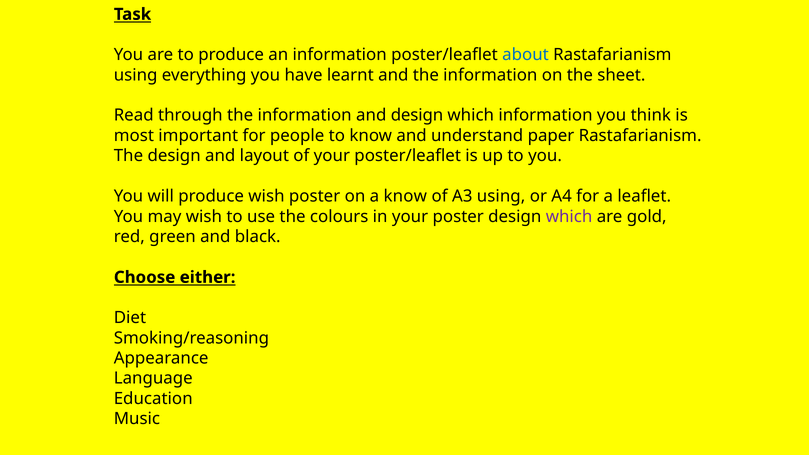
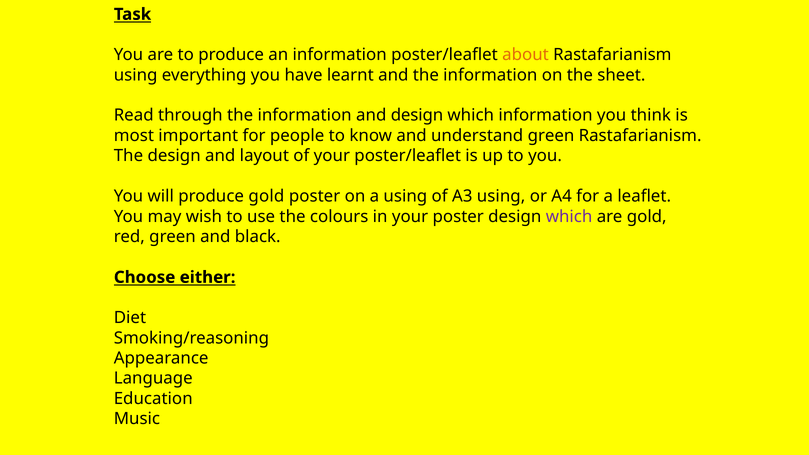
about colour: blue -> orange
understand paper: paper -> green
produce wish: wish -> gold
a know: know -> using
